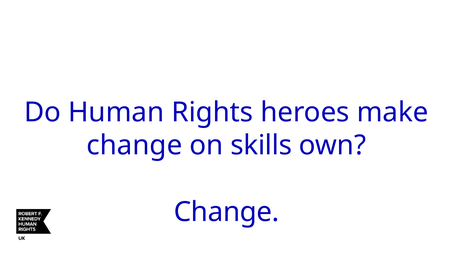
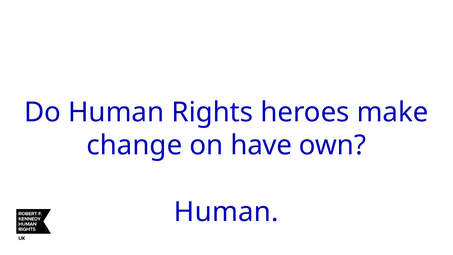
skills: skills -> have
Change at (227, 212): Change -> Human
